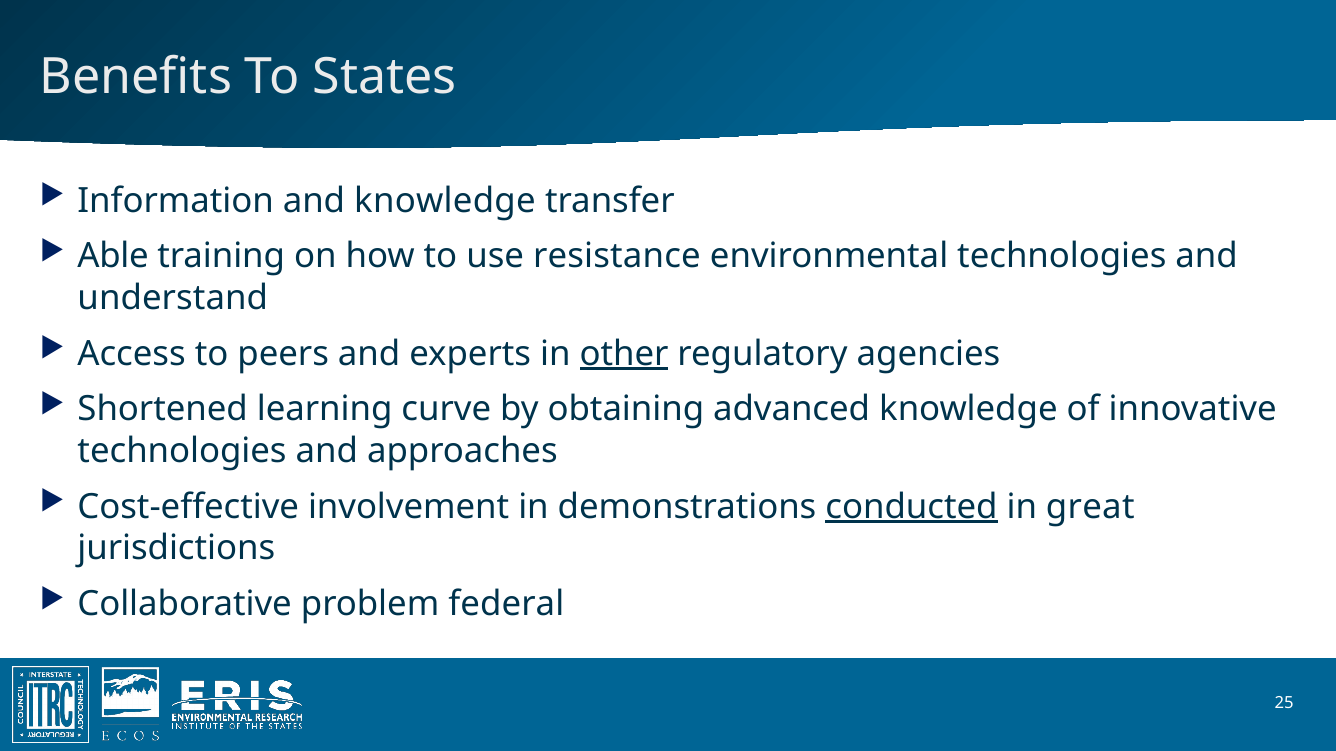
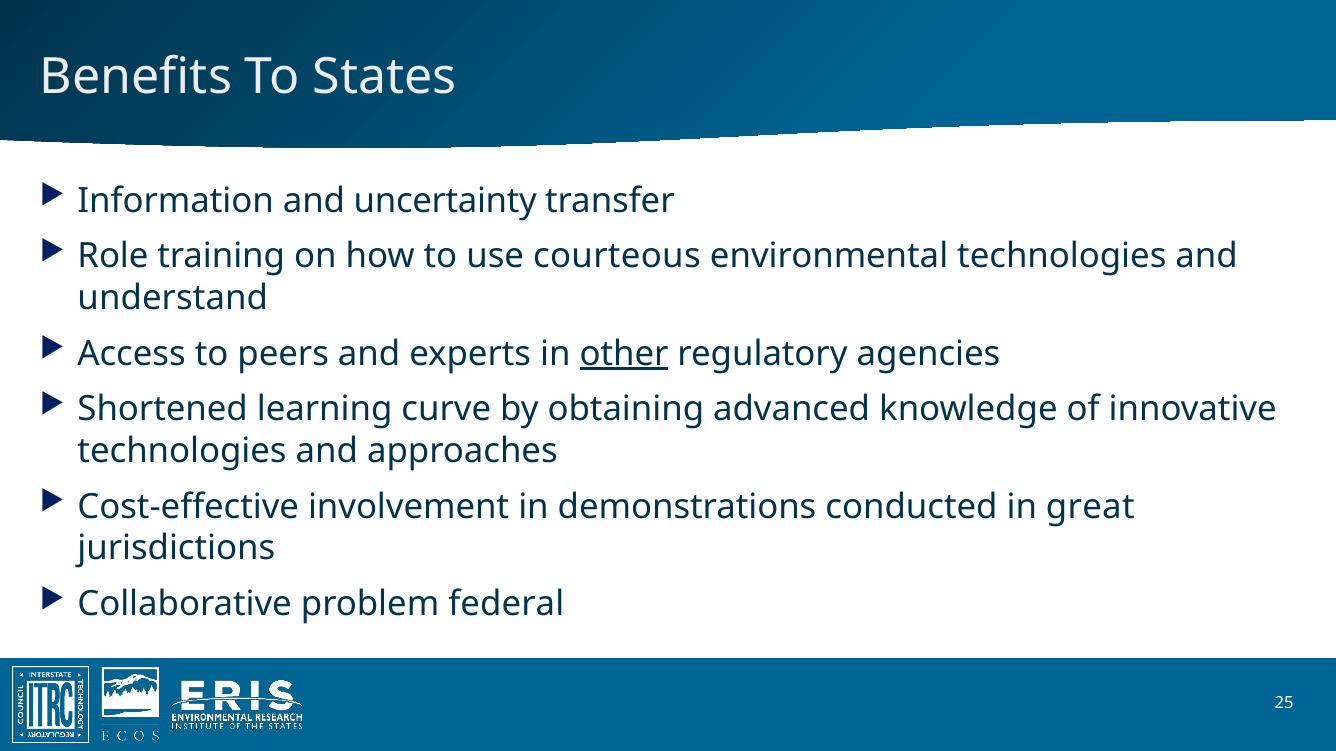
and knowledge: knowledge -> uncertainty
Able: Able -> Role
resistance: resistance -> courteous
conducted underline: present -> none
